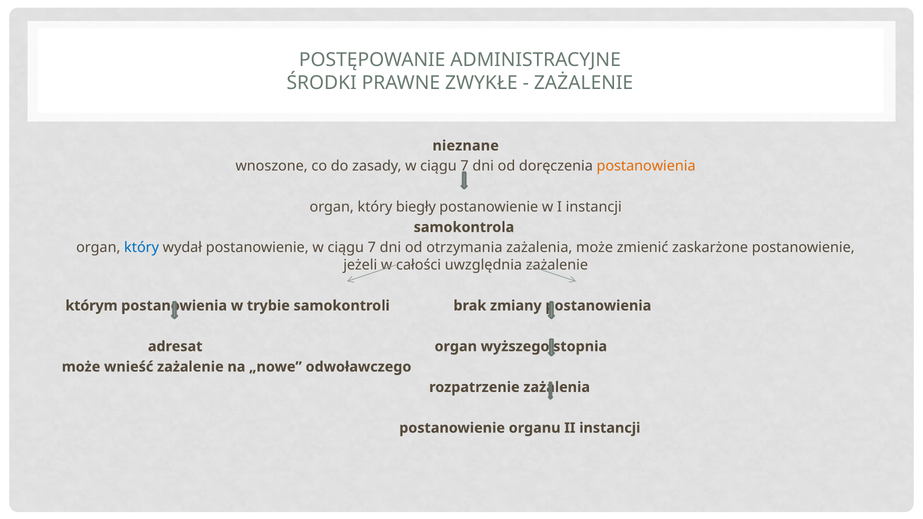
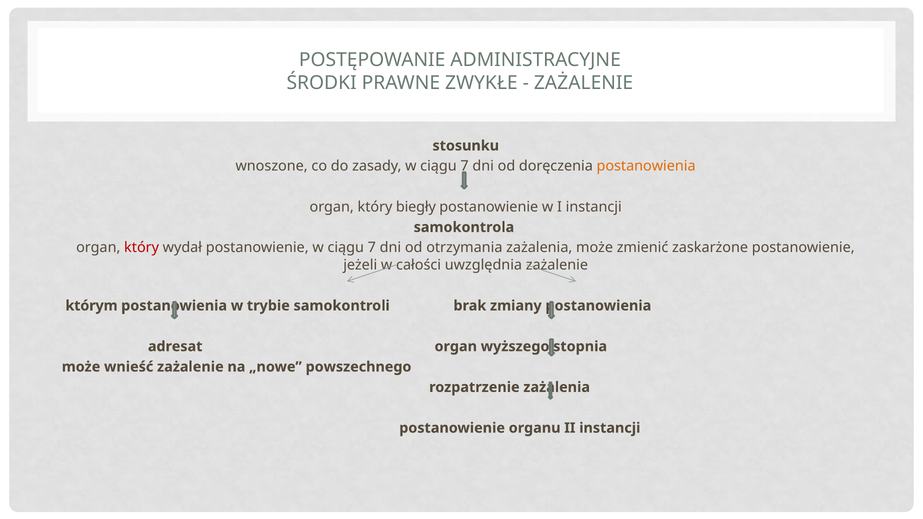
nieznane: nieznane -> stosunku
który at (142, 248) colour: blue -> red
odwoławczego: odwoławczego -> powszechnego
